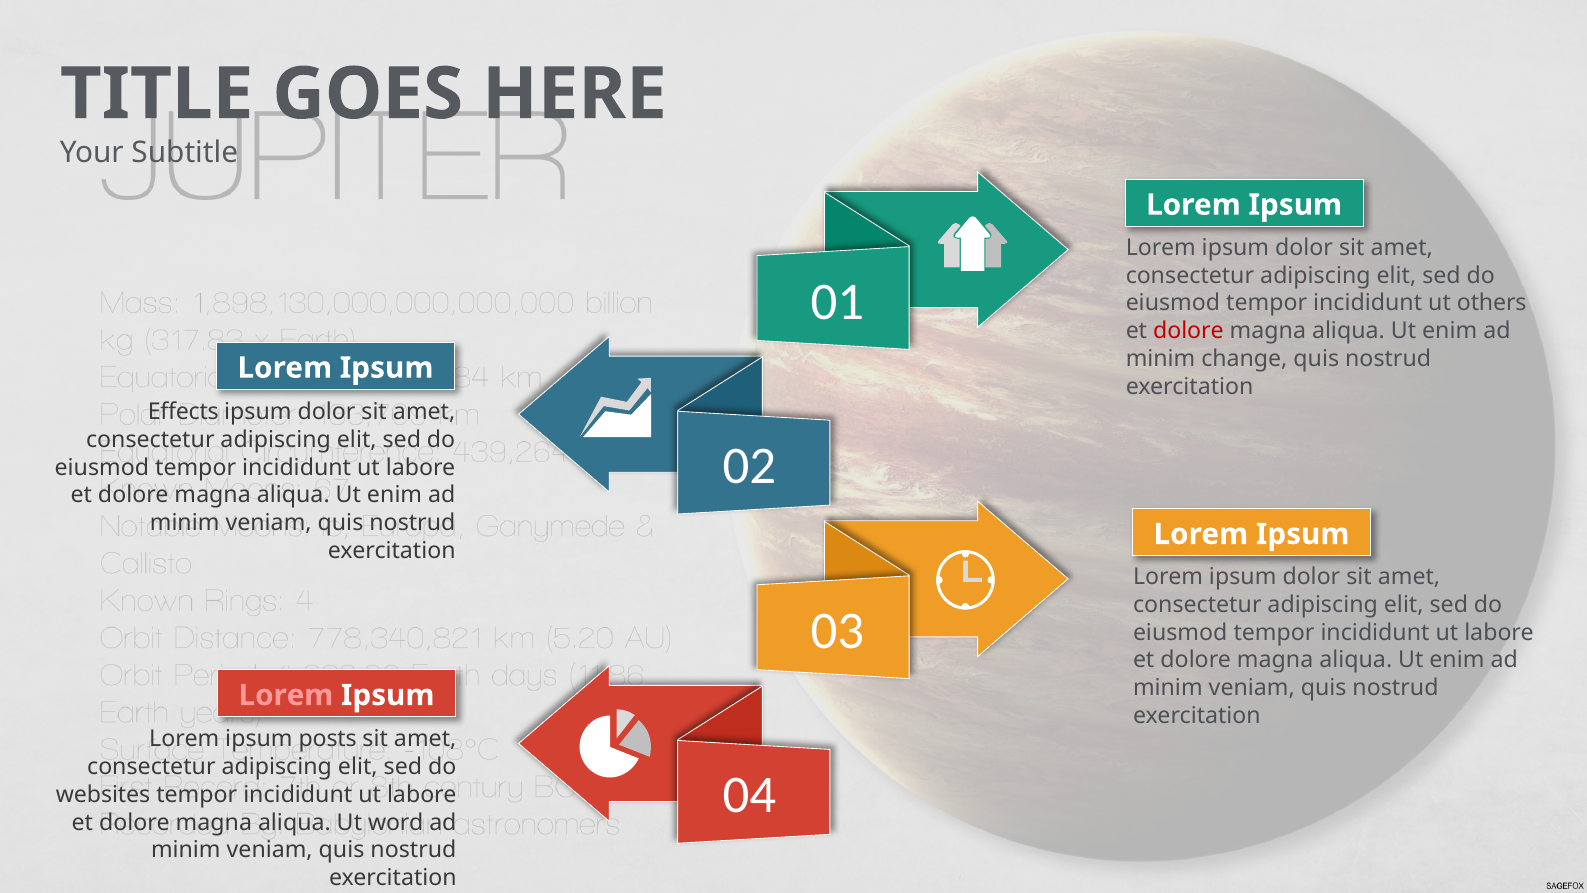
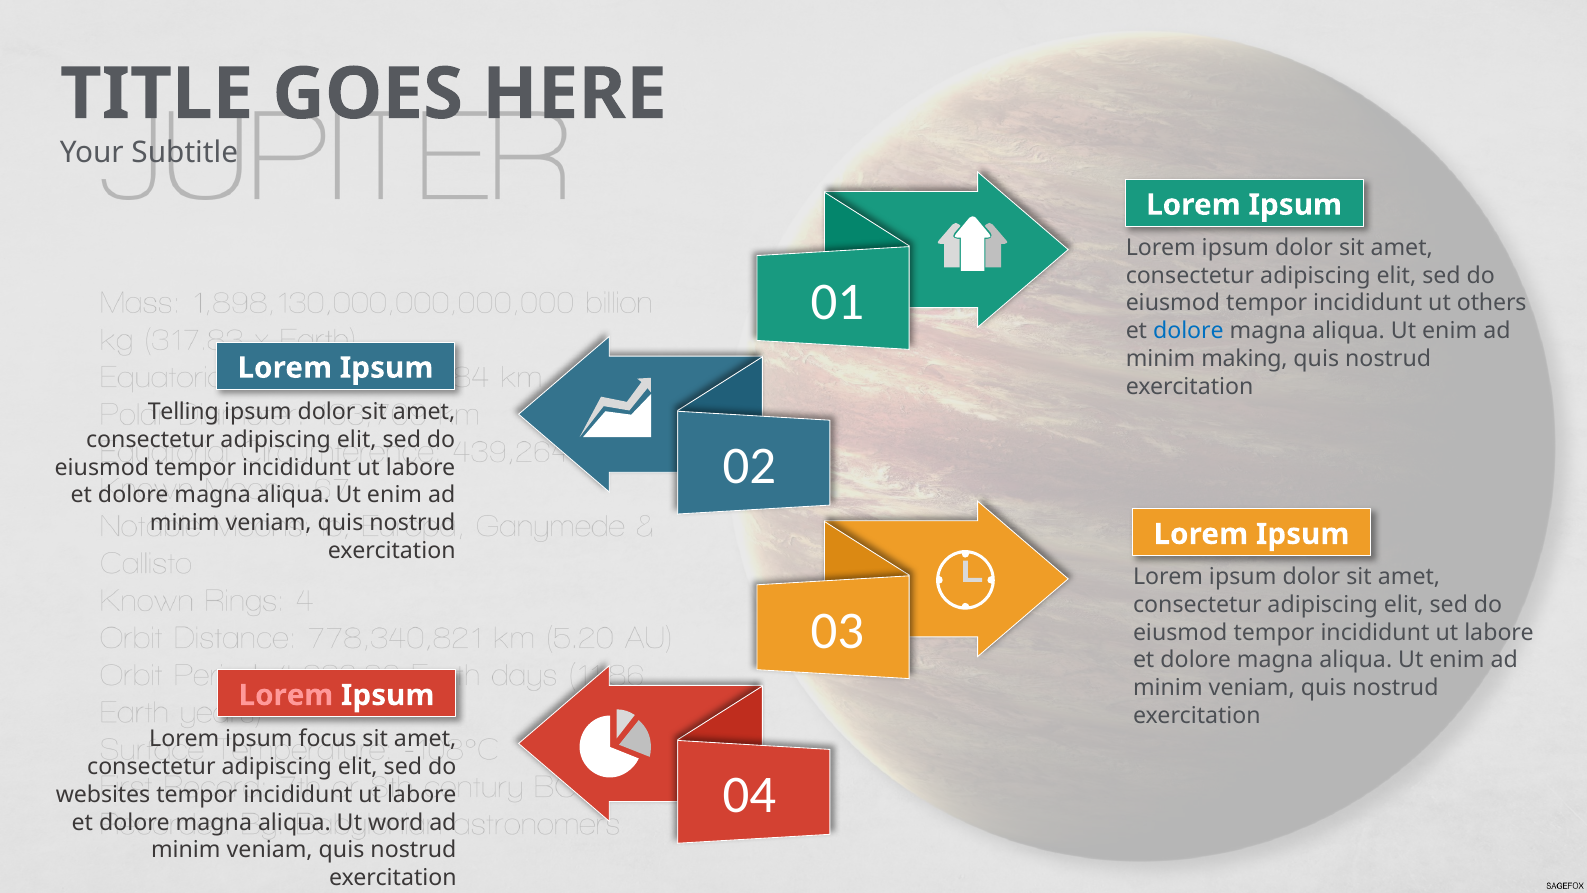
dolore at (1188, 331) colour: red -> blue
change: change -> making
Effects: Effects -> Telling
posts: posts -> focus
